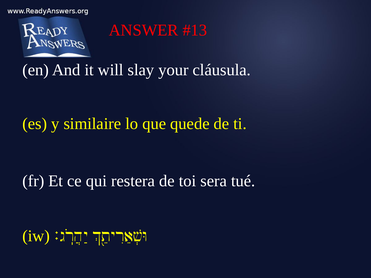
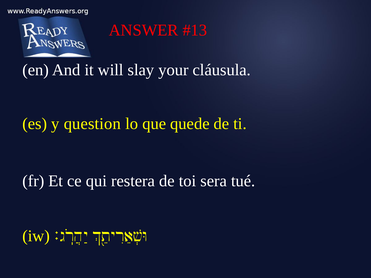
similaire: similaire -> question
